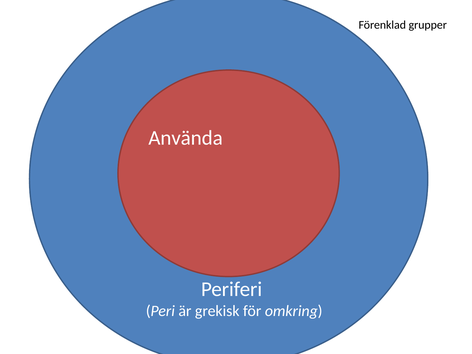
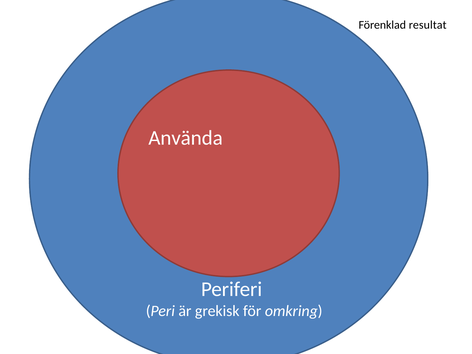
grupper: grupper -> resultat
